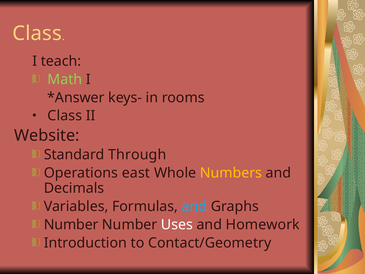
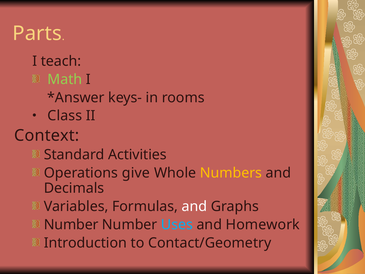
Class at (37, 33): Class -> Parts
Website: Website -> Context
Through: Through -> Activities
east: east -> give
and at (194, 206) colour: light blue -> white
Uses colour: white -> light blue
